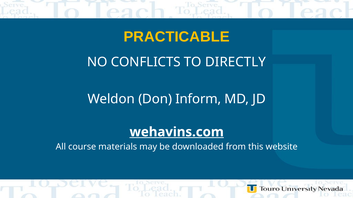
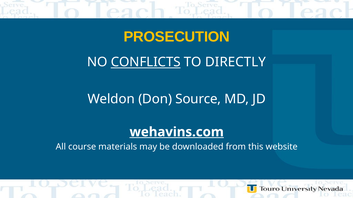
PRACTICABLE: PRACTICABLE -> PROSECUTION
CONFLICTS underline: none -> present
Inform: Inform -> Source
